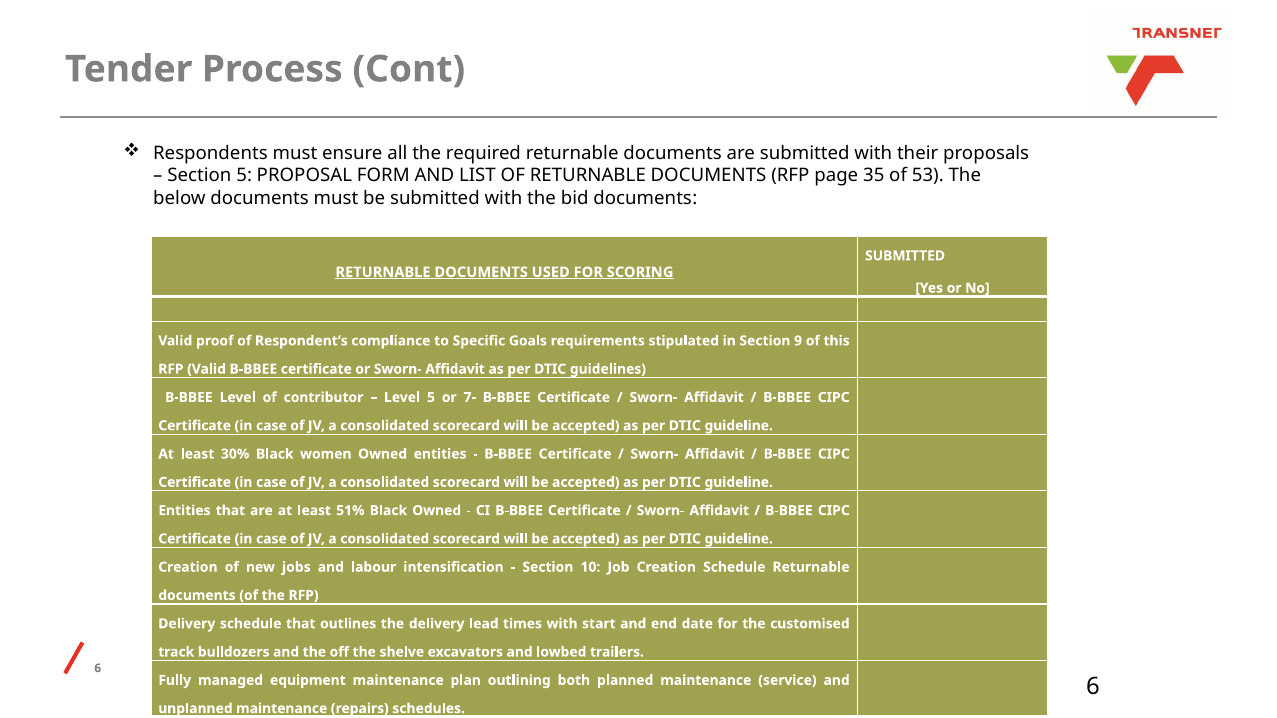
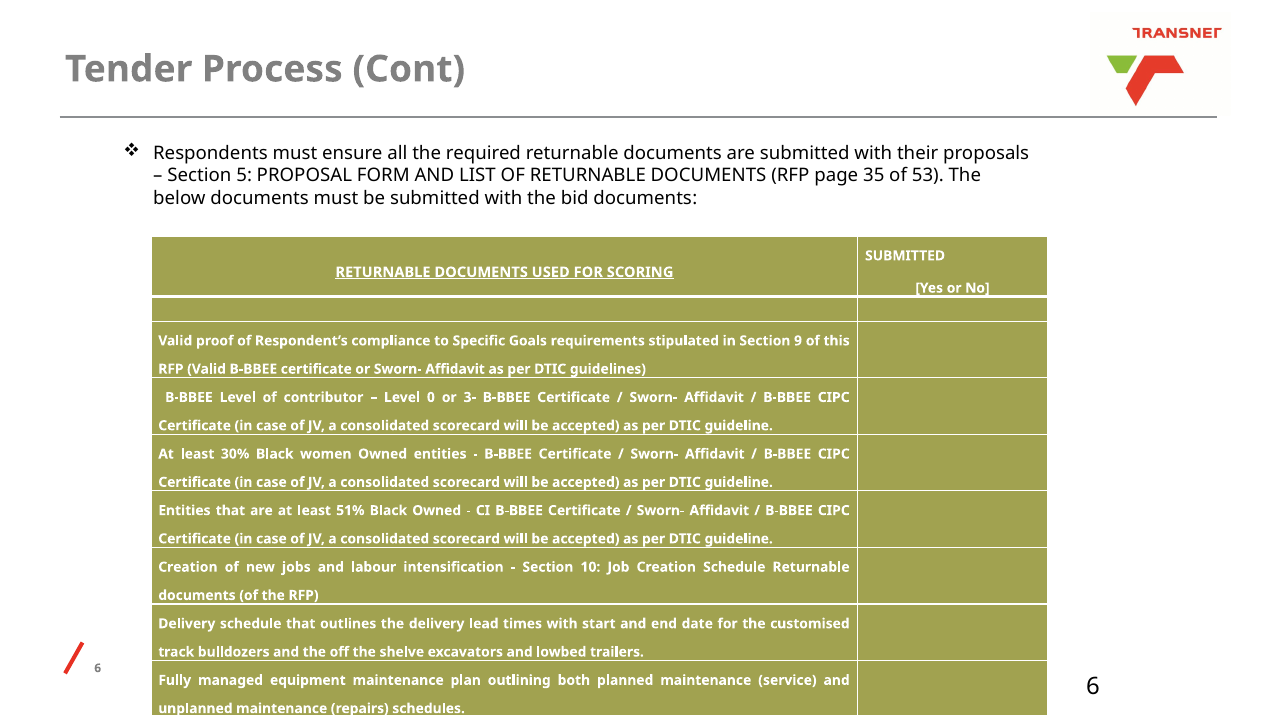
Level 5: 5 -> 0
7-: 7- -> 3-
